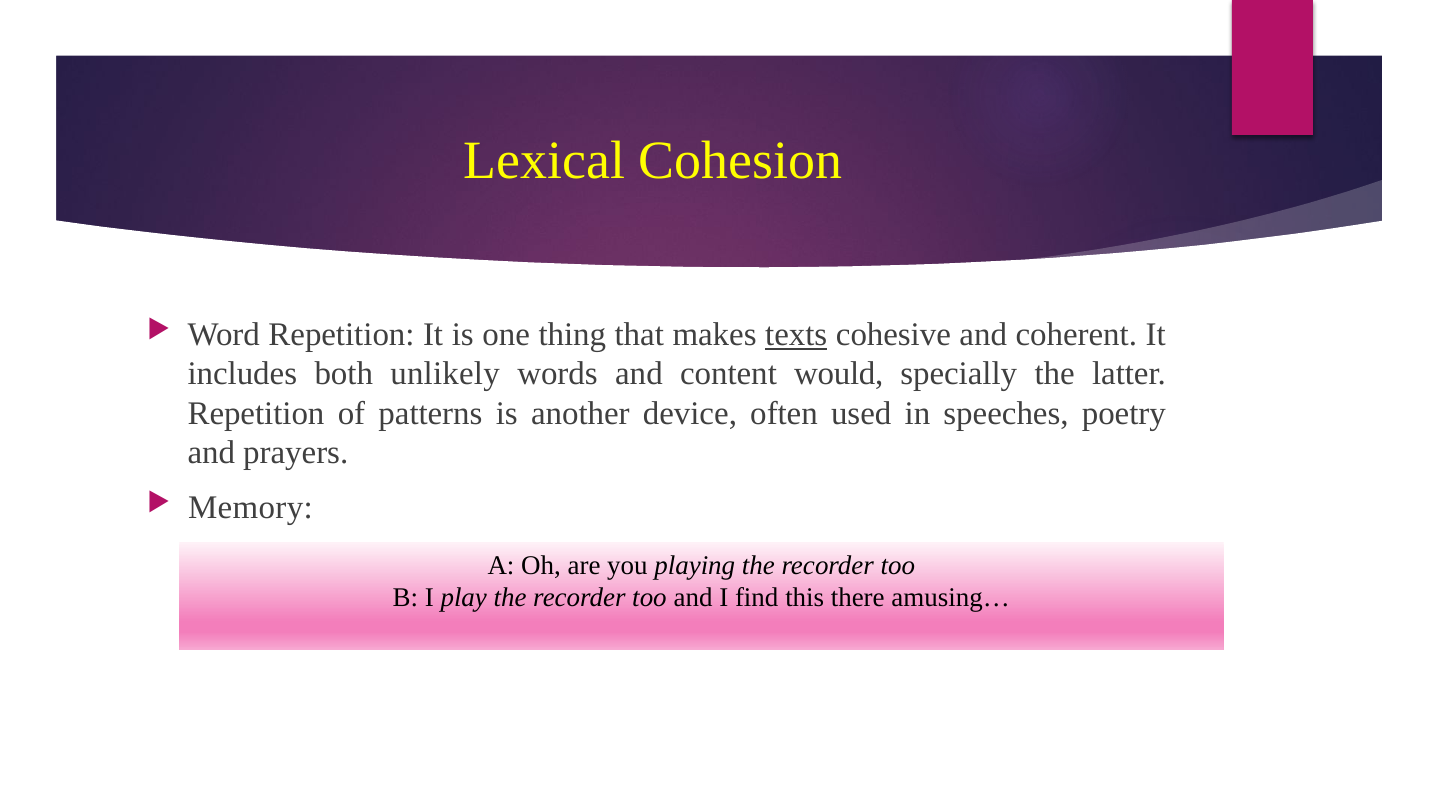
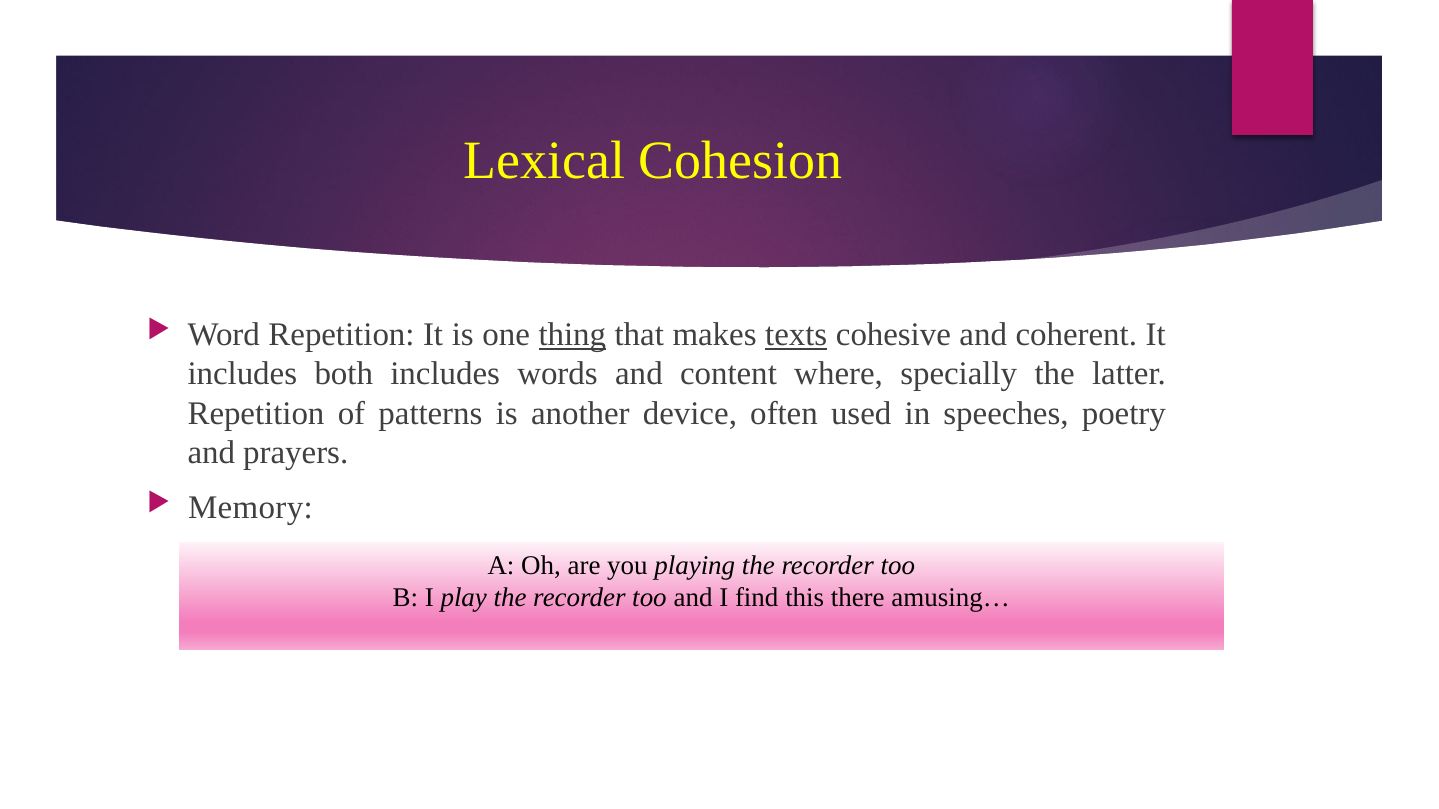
thing underline: none -> present
both unlikely: unlikely -> includes
would: would -> where
